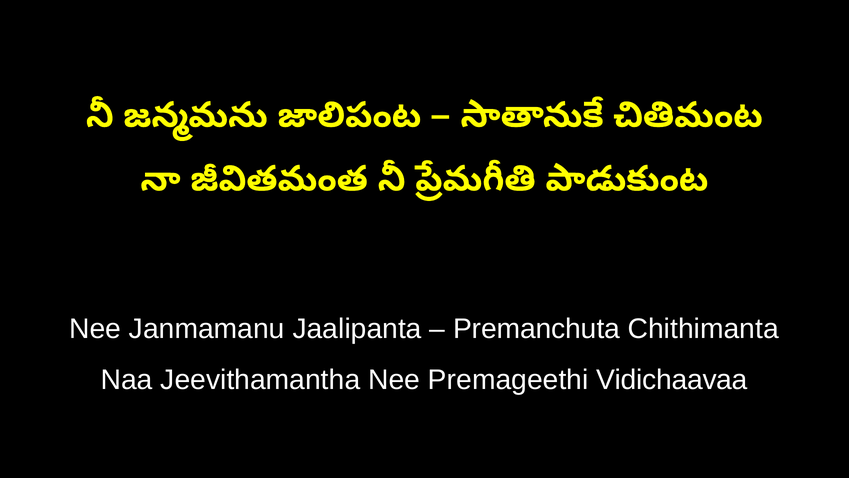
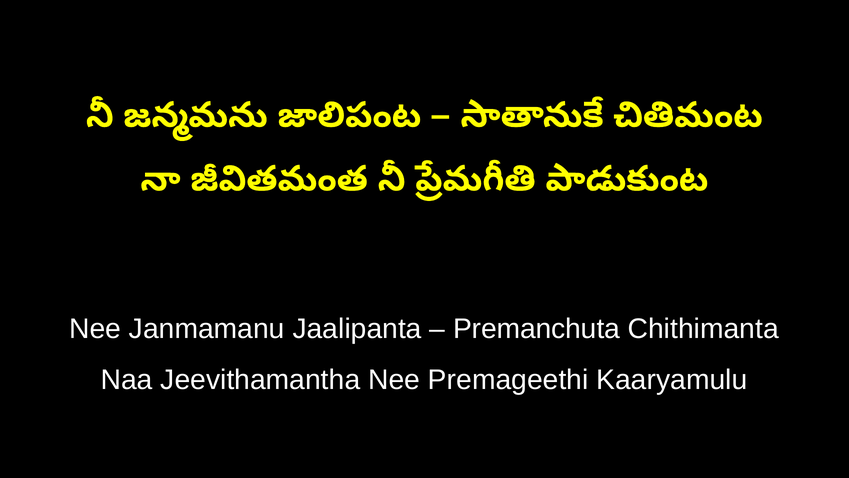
Vidichaavaa: Vidichaavaa -> Kaaryamulu
